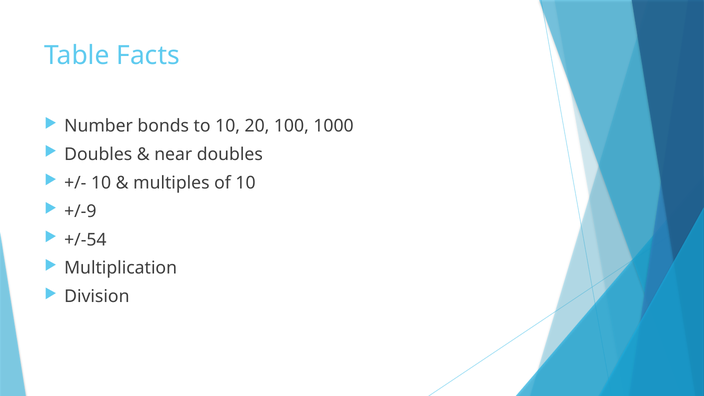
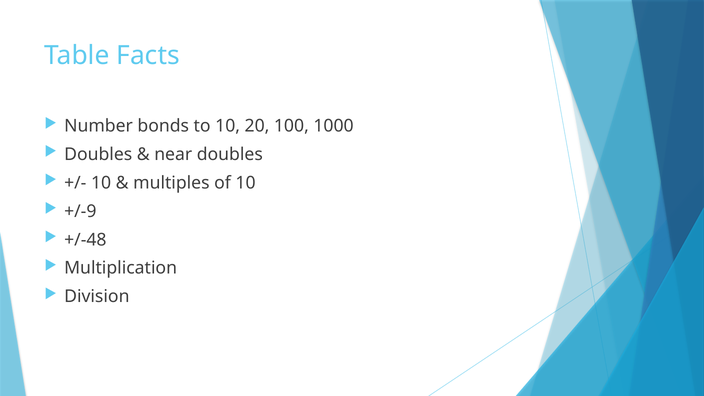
+/-54: +/-54 -> +/-48
